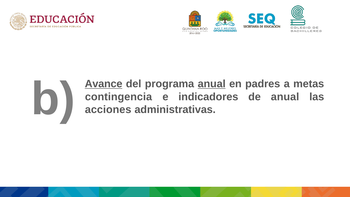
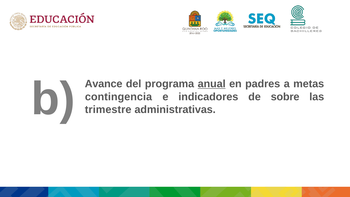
Avance underline: present -> none
de anual: anual -> sobre
acciones: acciones -> trimestre
